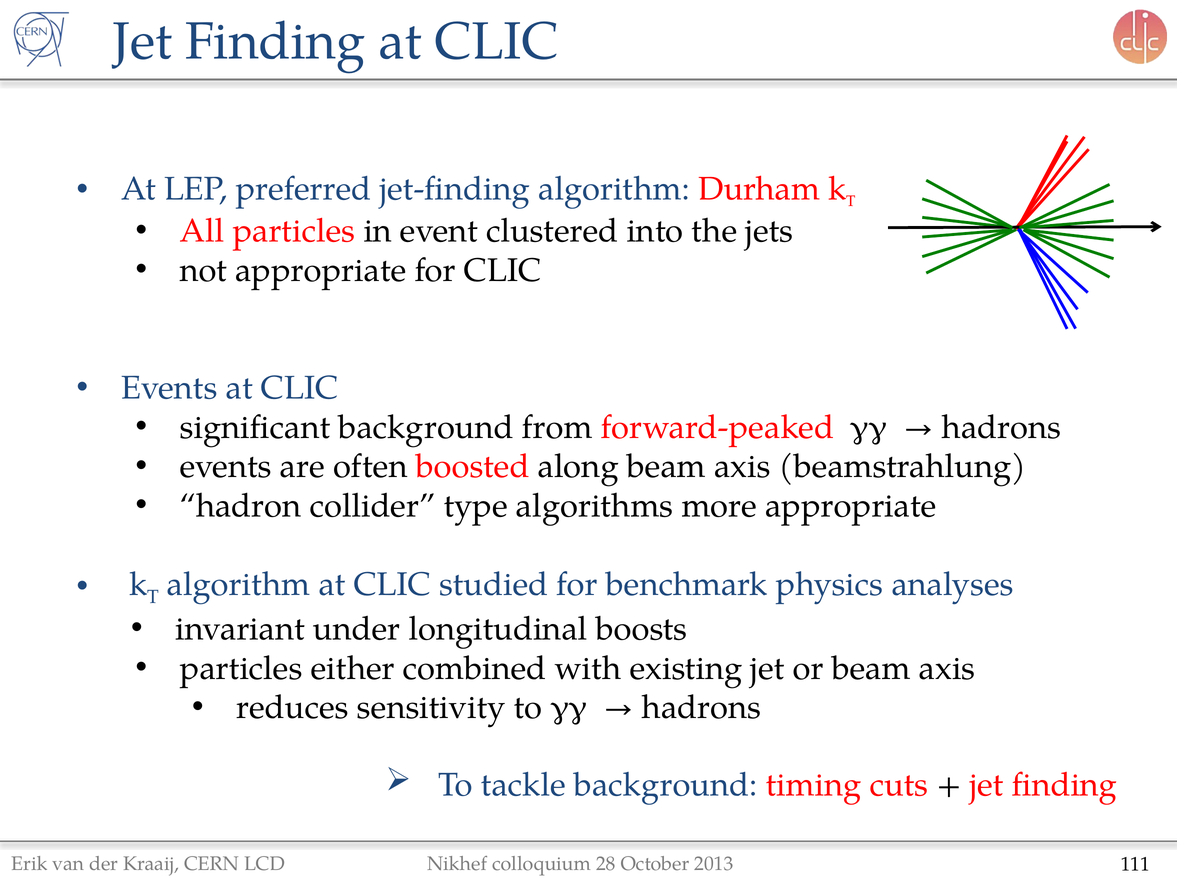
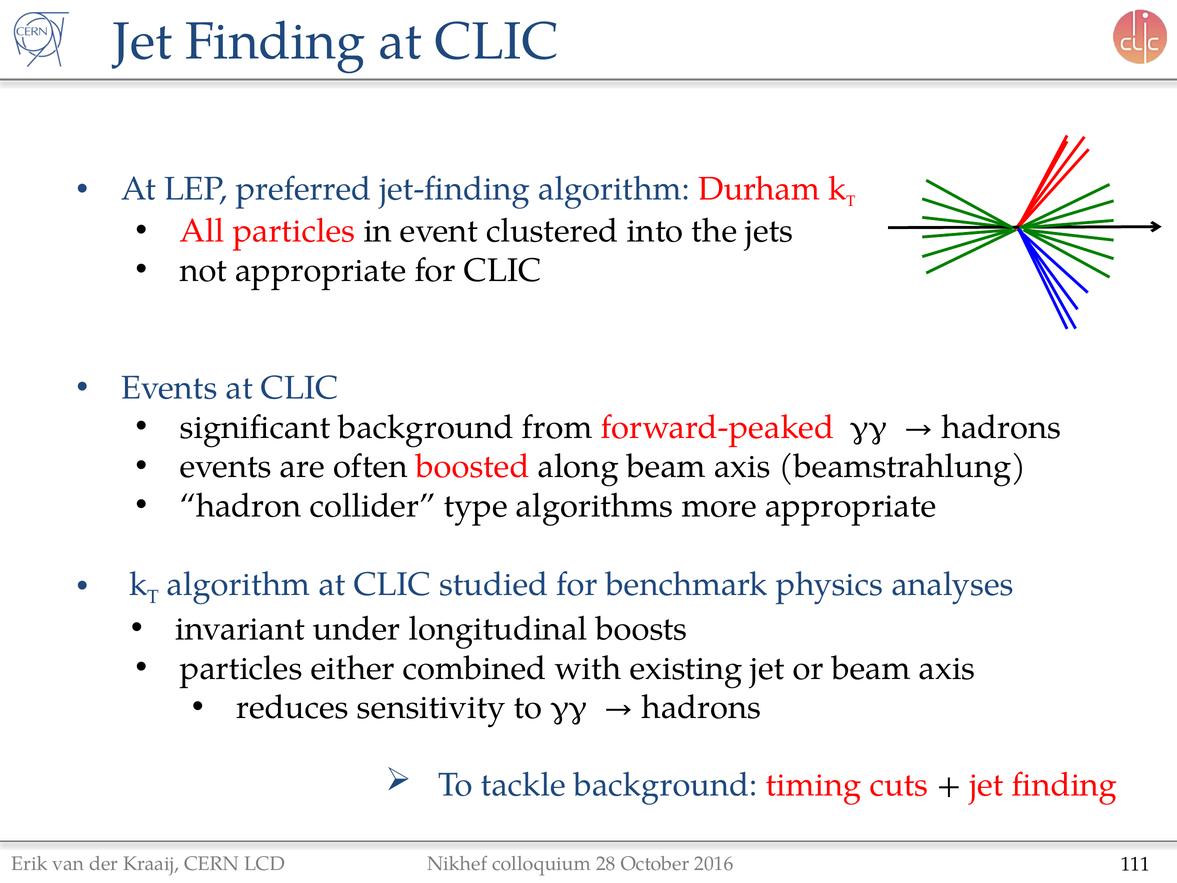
2013: 2013 -> 2016
